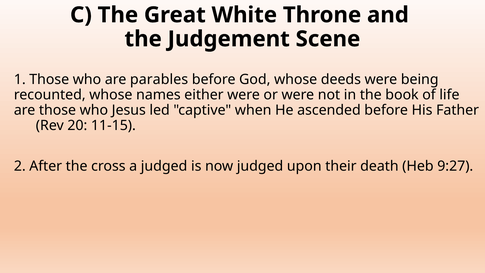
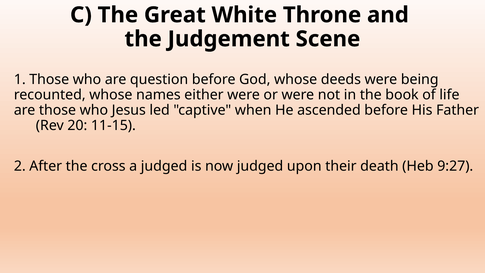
parables: parables -> question
